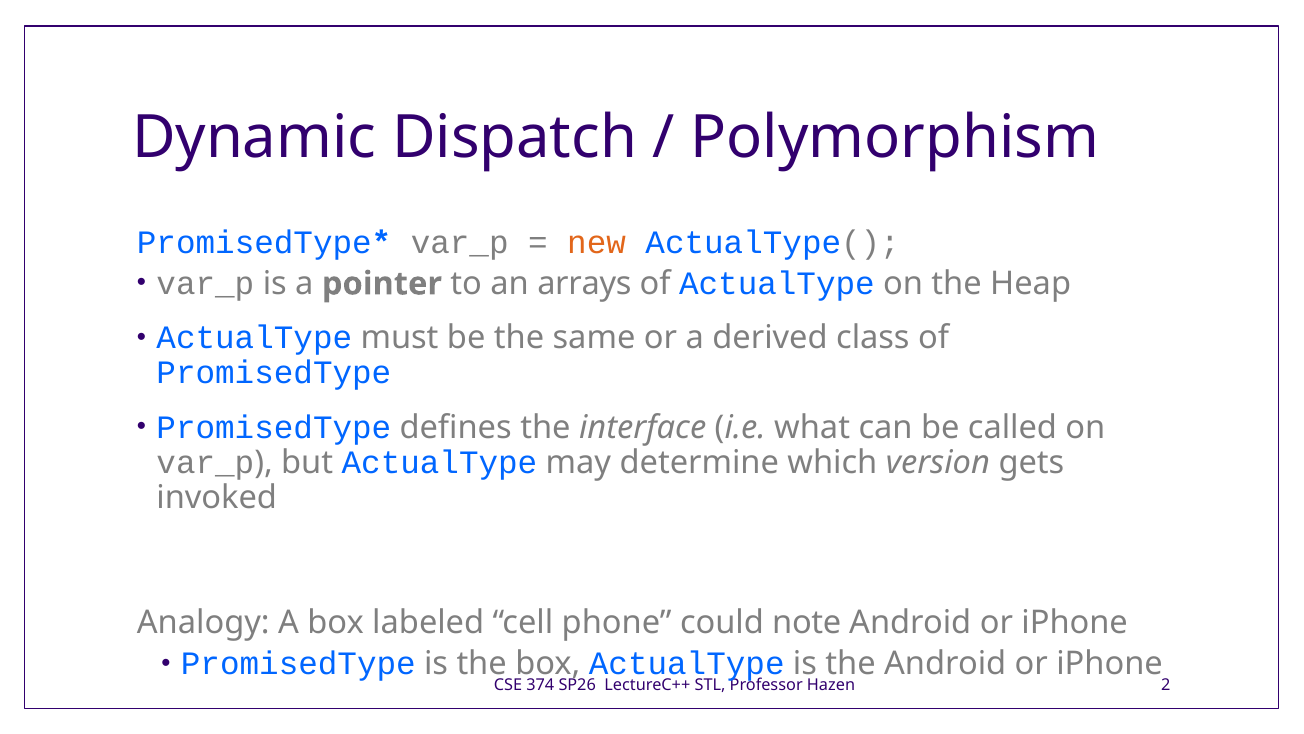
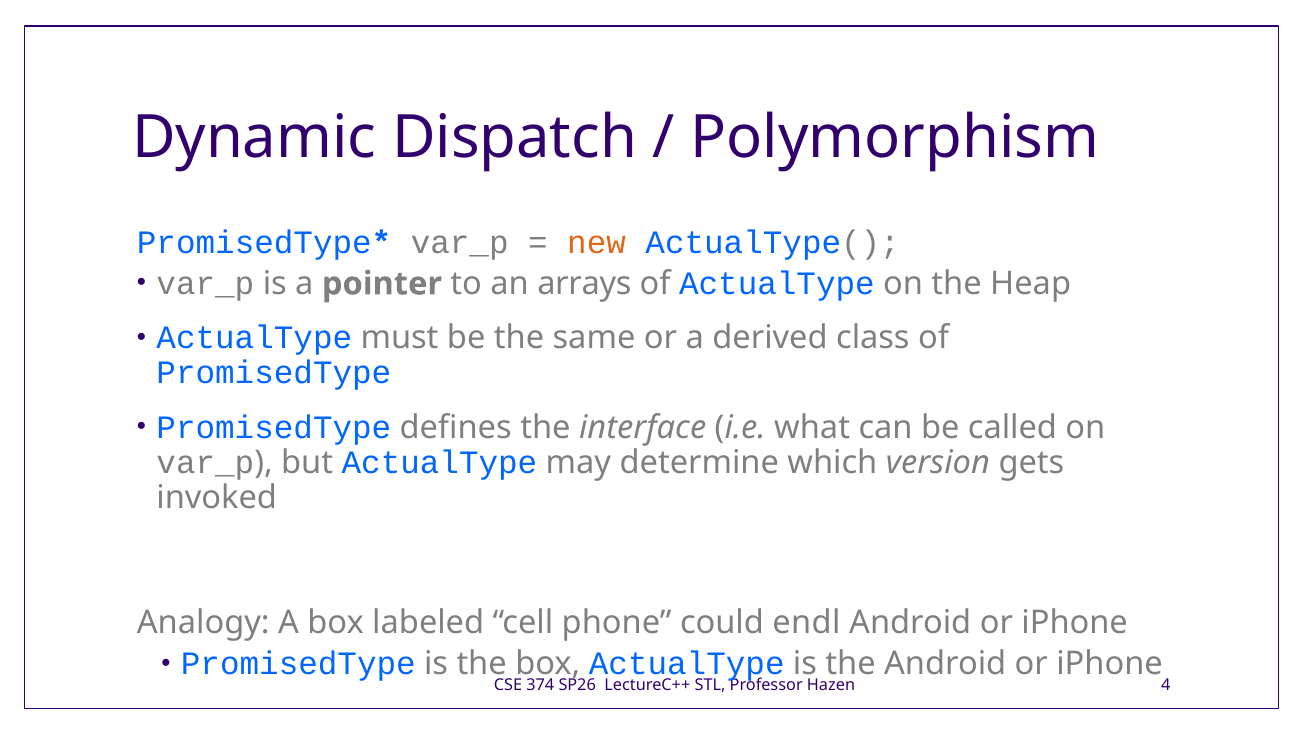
note: note -> endl
2: 2 -> 4
